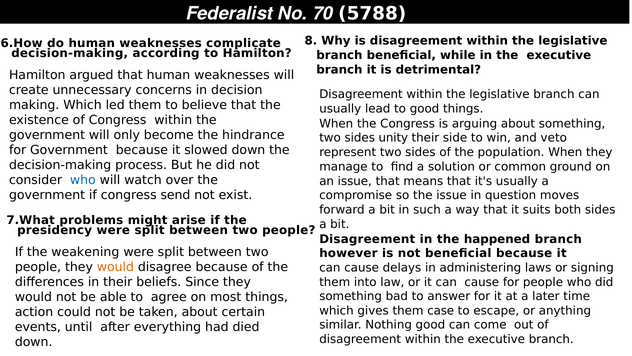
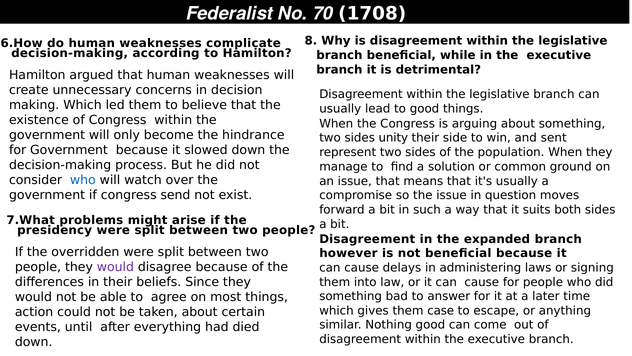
5788: 5788 -> 1708
veto: veto -> sent
happened: happened -> expanded
weakening: weakening -> overridden
would at (115, 267) colour: orange -> purple
